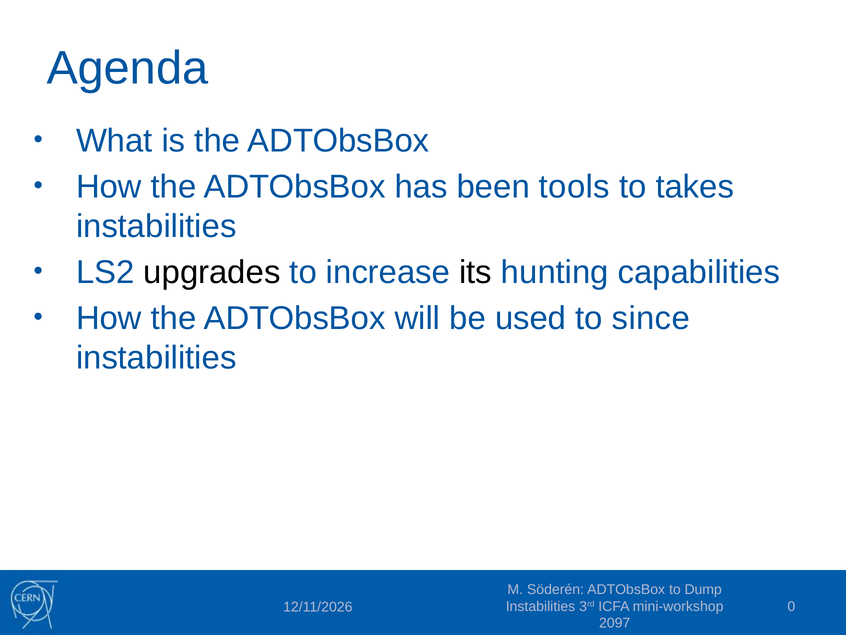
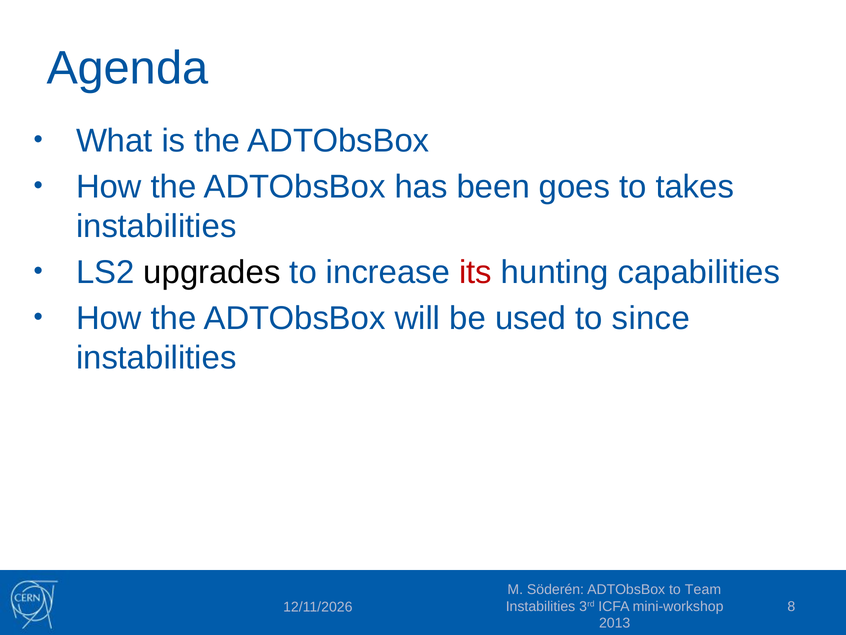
tools: tools -> goes
its colour: black -> red
Dump: Dump -> Team
0: 0 -> 8
2097: 2097 -> 2013
